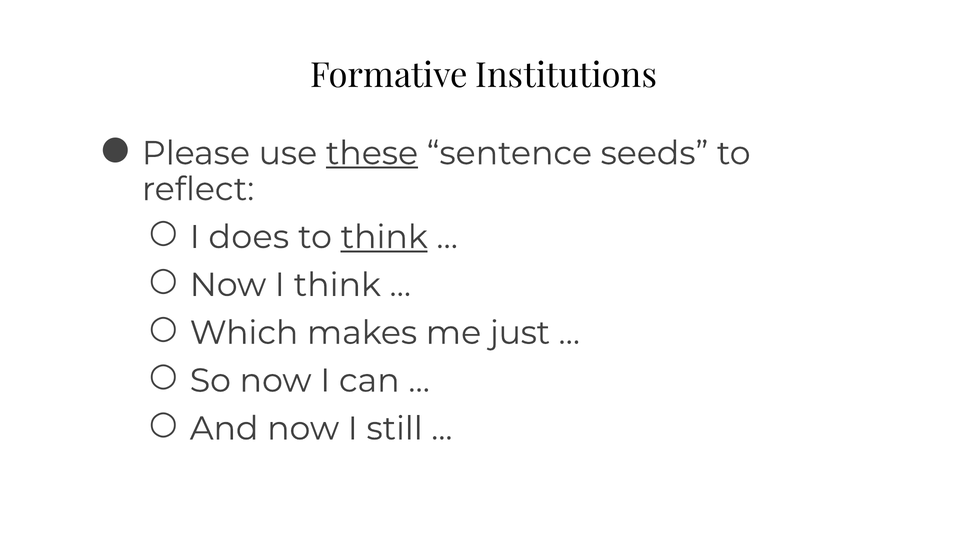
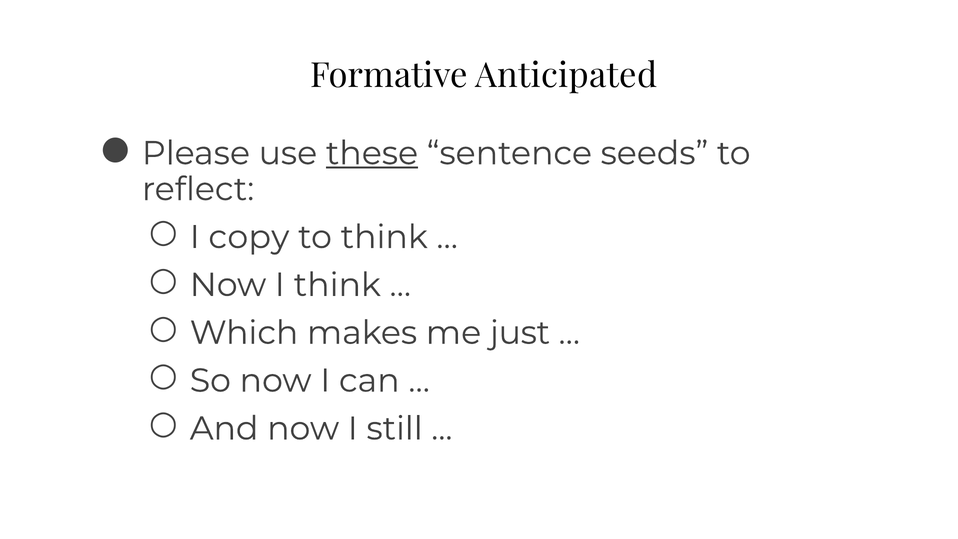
Institutions: Institutions -> Anticipated
does: does -> copy
think at (384, 237) underline: present -> none
